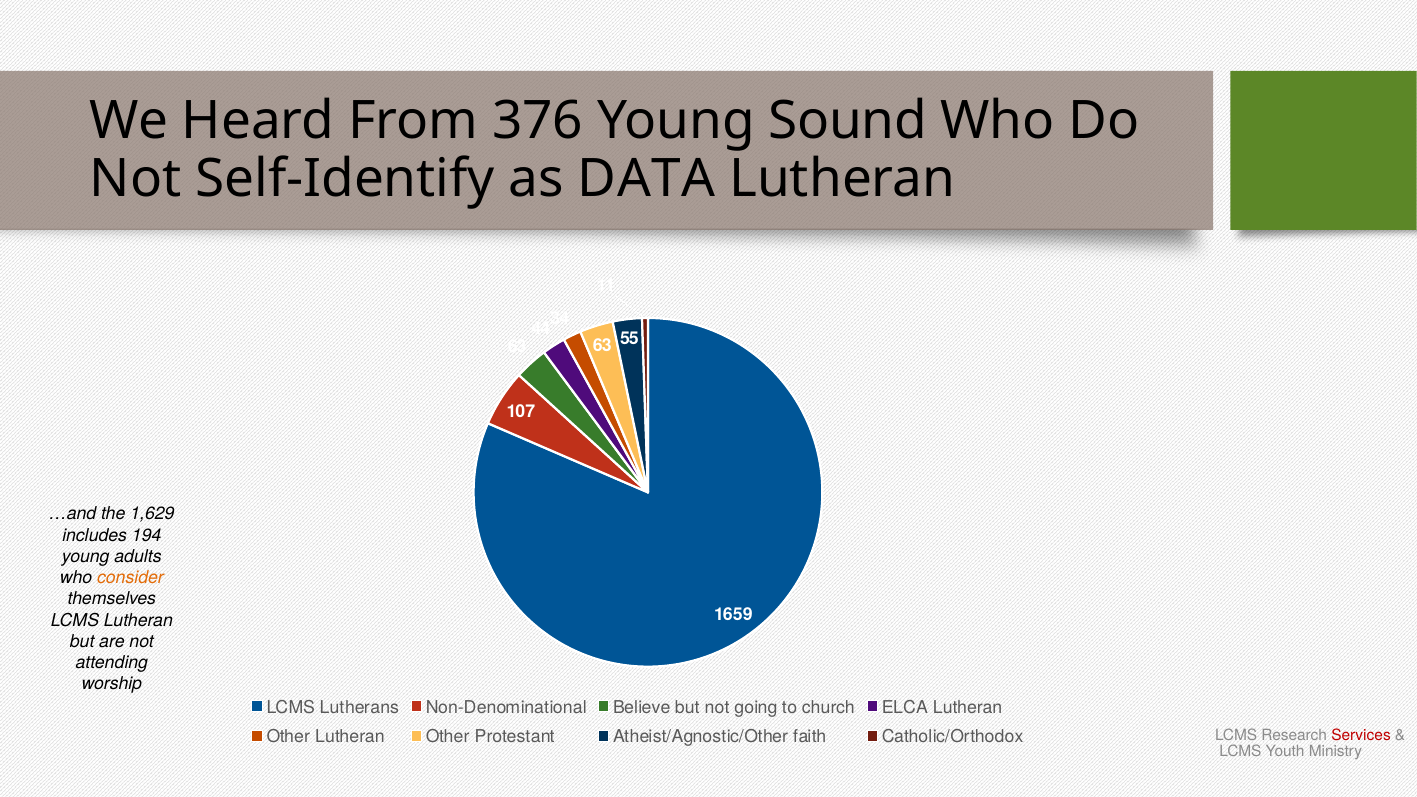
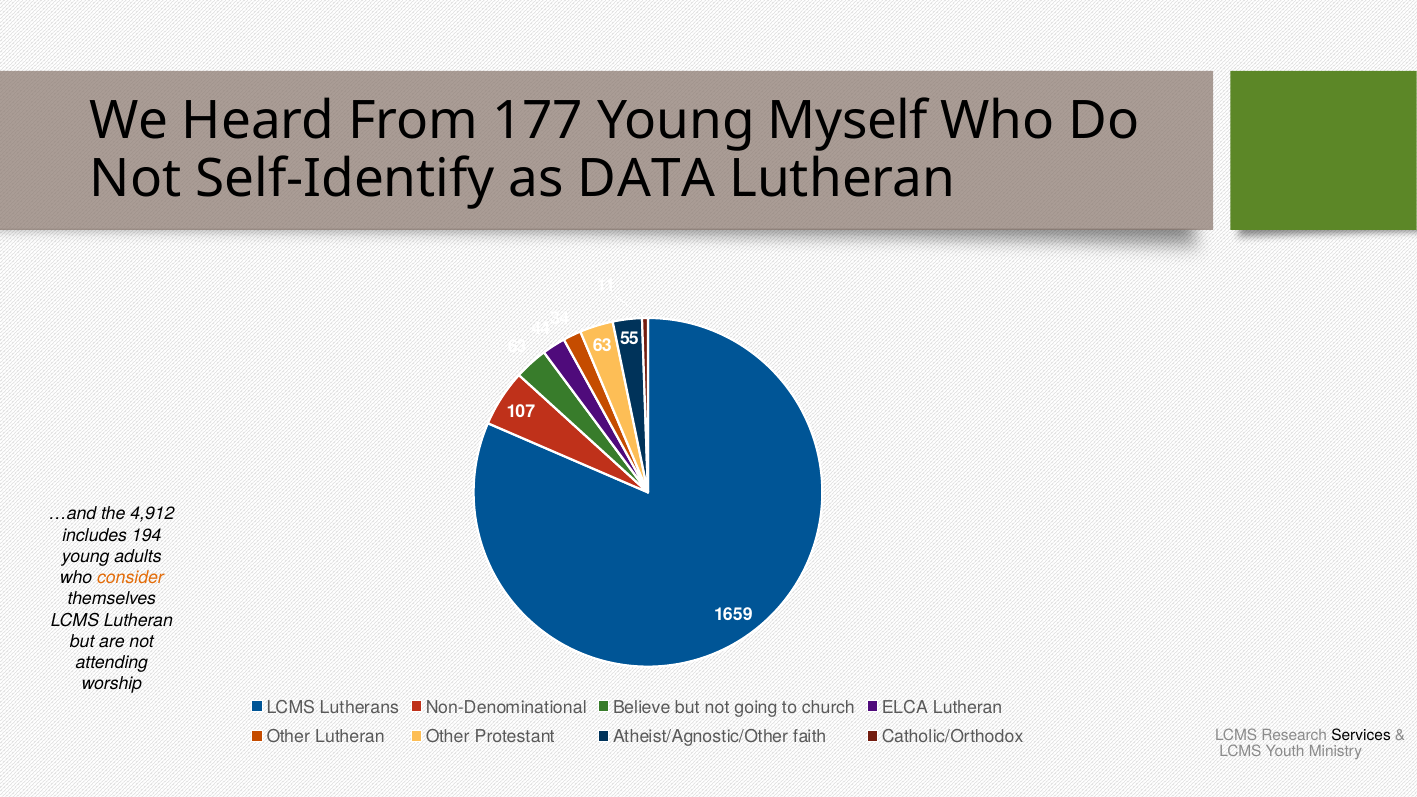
376: 376 -> 177
Sound: Sound -> Myself
1,629: 1,629 -> 4,912
Services colour: red -> black
